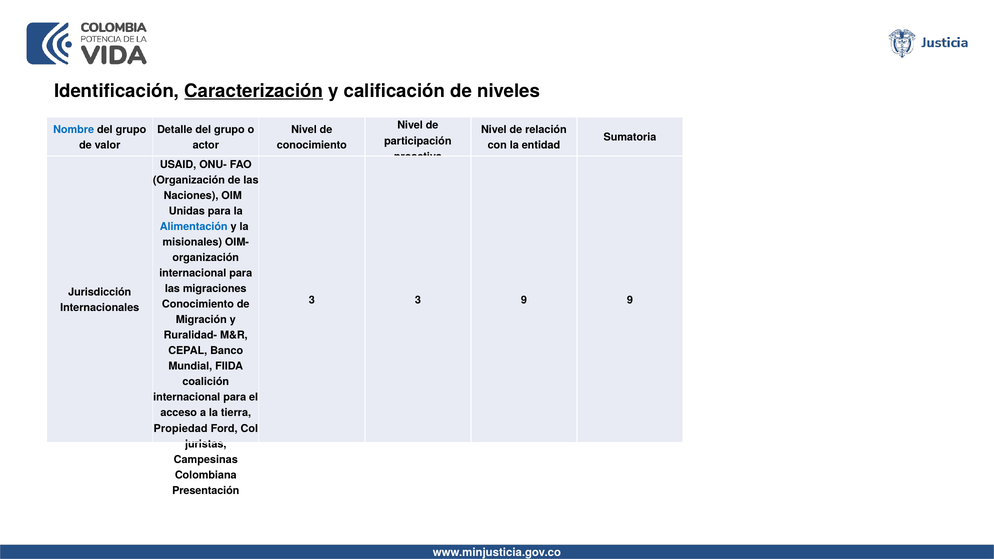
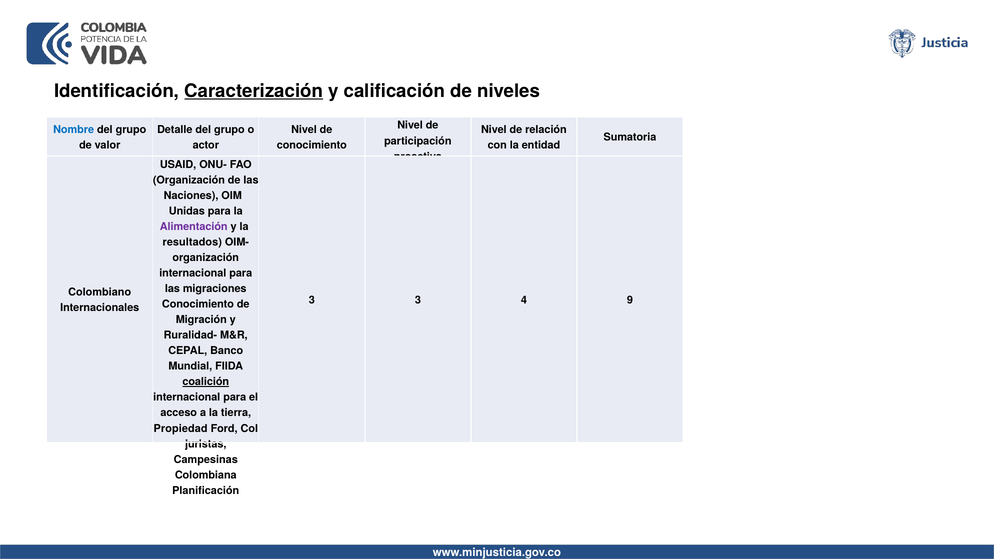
Alimentación colour: blue -> purple
misionales: misionales -> resultados
Jurisdicción: Jurisdicción -> Colombiano
3 9: 9 -> 4
coalición underline: none -> present
Presentación: Presentación -> Planificación
